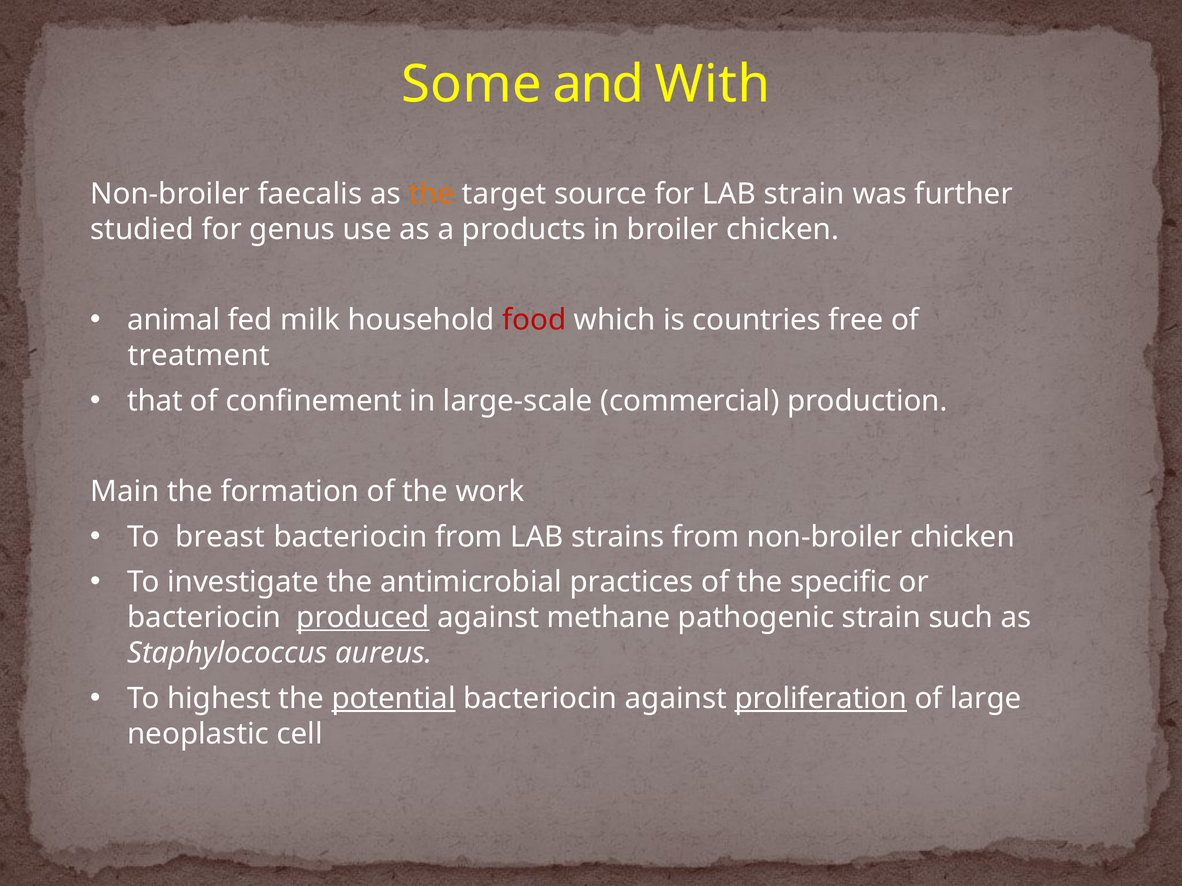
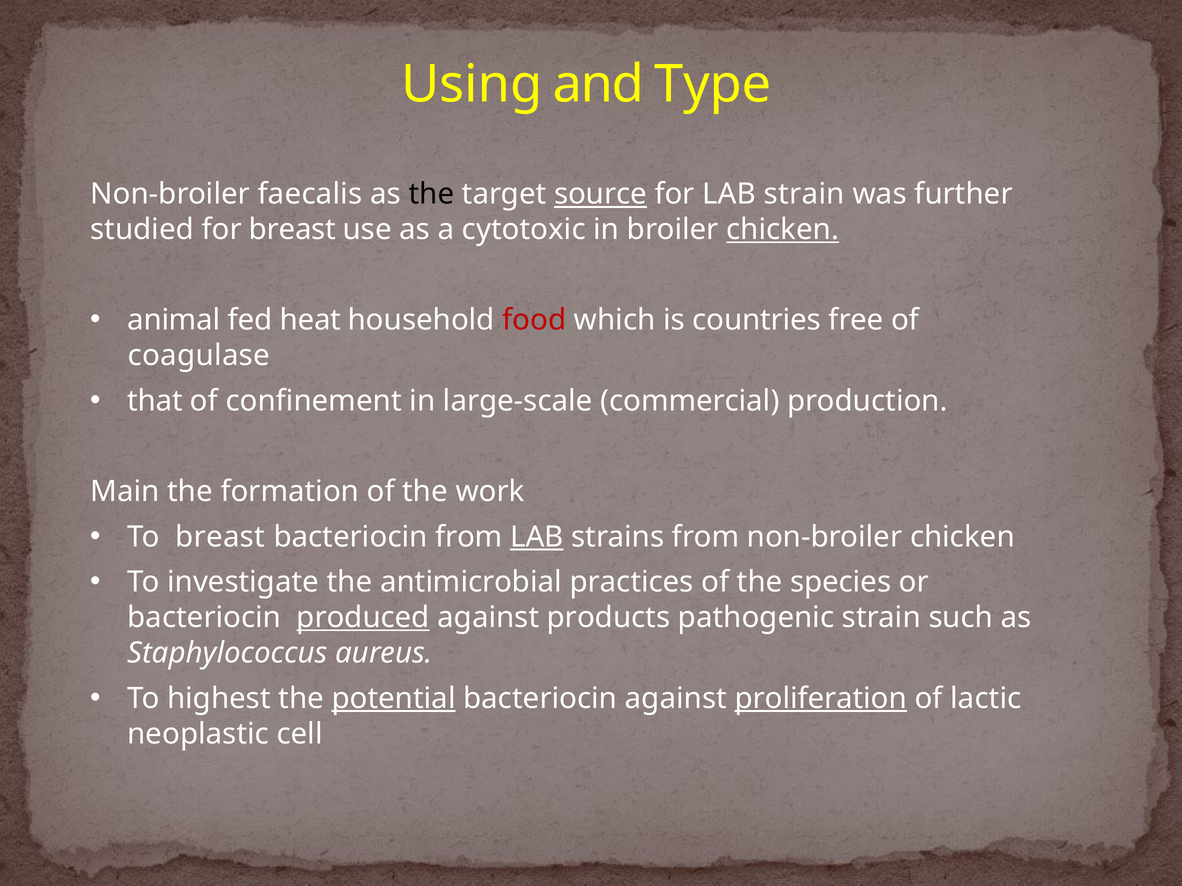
Some: Some -> Using
With: With -> Type
the at (431, 194) colour: orange -> black
source underline: none -> present
for genus: genus -> breast
products: products -> cytotoxic
chicken at (783, 230) underline: none -> present
milk: milk -> heat
treatment: treatment -> coagulase
LAB at (537, 537) underline: none -> present
specific: specific -> species
methane: methane -> products
large: large -> lactic
